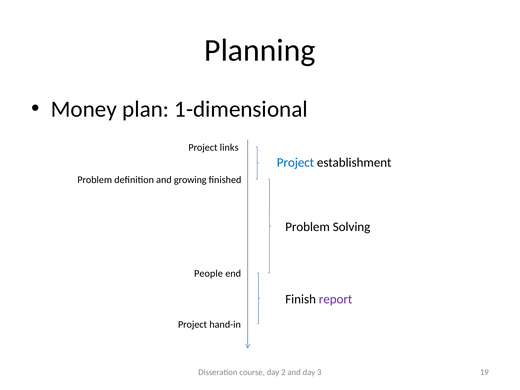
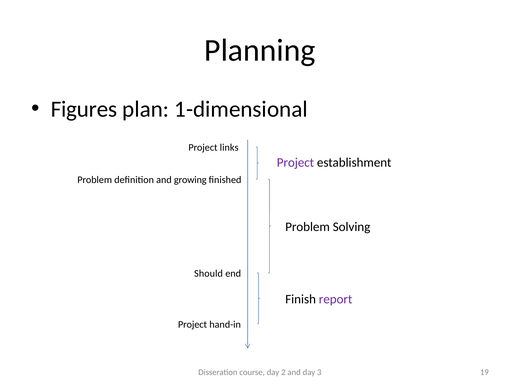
Money: Money -> Figures
Project at (295, 162) colour: blue -> purple
People: People -> Should
